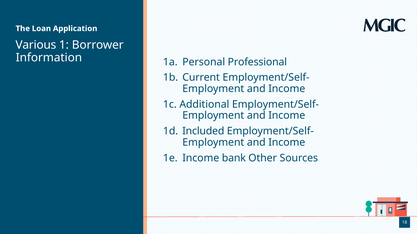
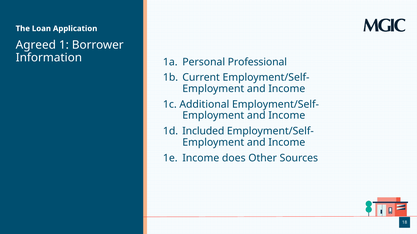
Various: Various -> Agreed
bank: bank -> does
